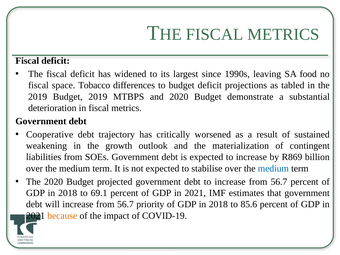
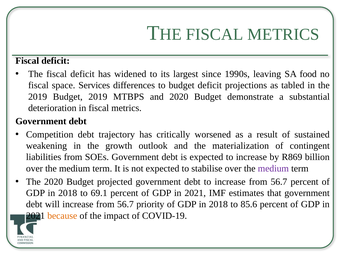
Tobacco: Tobacco -> Services
Cooperative: Cooperative -> Competition
medium at (273, 168) colour: blue -> purple
